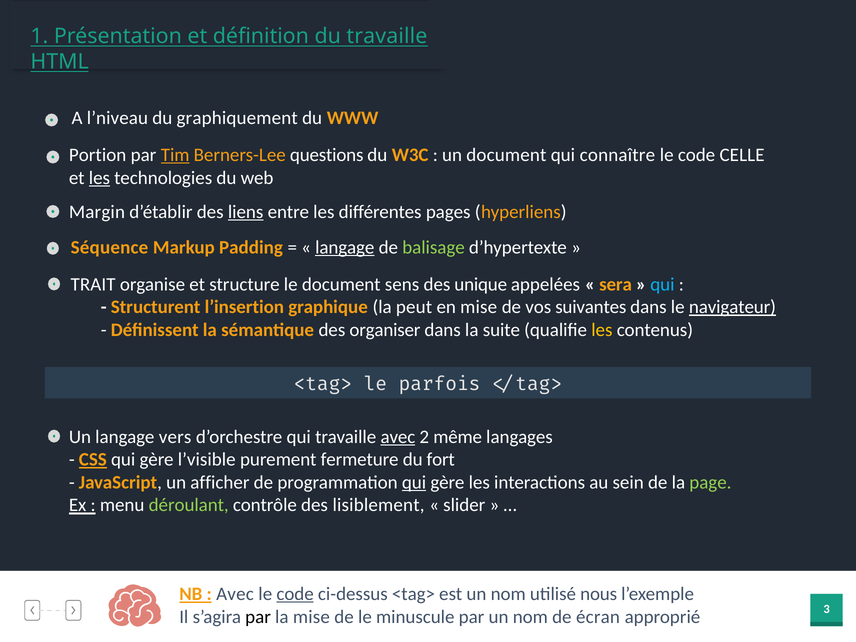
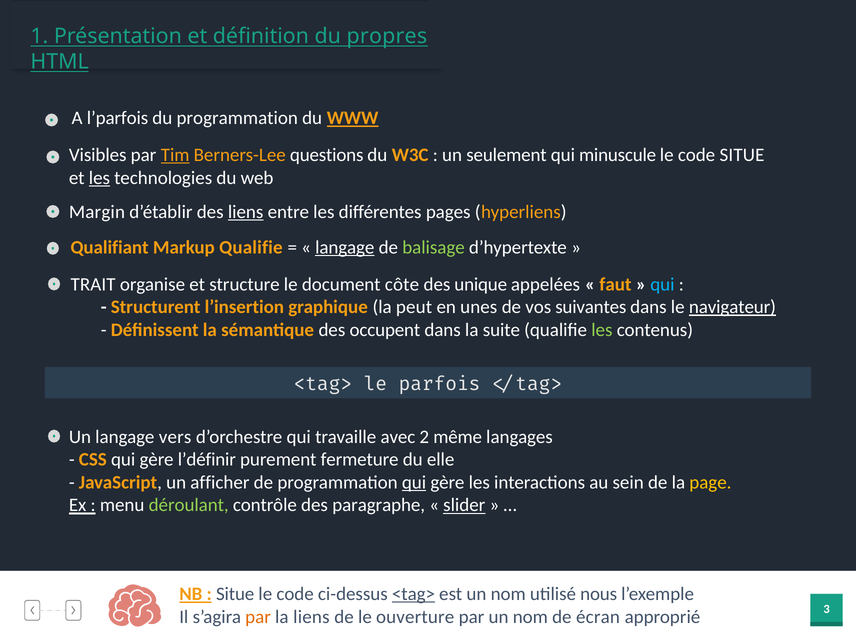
du travaille: travaille -> propres
l’niveau: l’niveau -> l’parfois
du graphiquement: graphiquement -> programmation
WWW underline: none -> present
Portion: Portion -> Visibles
un document: document -> seulement
connaître: connaître -> minuscule
code CELLE: CELLE -> SITUE
Séquence: Séquence -> Qualifiant
Markup Padding: Padding -> Qualifie
sens: sens -> côte
sera: sera -> faut
en mise: mise -> unes
organiser: organiser -> occupent
les at (602, 330) colour: yellow -> light green
avec at (398, 437) underline: present -> none
CSS underline: present -> none
l’visible: l’visible -> l’définir
fort: fort -> elle
page colour: light green -> yellow
lisiblement: lisiblement -> paragraphe
slider underline: none -> present
Avec at (235, 594): Avec -> Situe
code at (295, 594) underline: present -> none
<tag> at (413, 594) underline: none -> present
par at (258, 617) colour: black -> orange
la mise: mise -> liens
minuscule: minuscule -> ouverture
